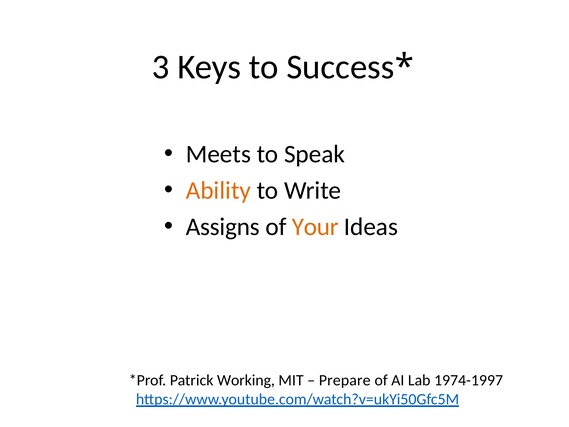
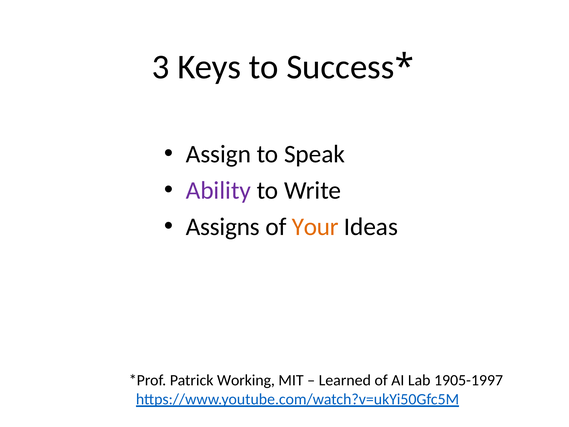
Meets: Meets -> Assign
Ability colour: orange -> purple
Prepare: Prepare -> Learned
1974-1997: 1974-1997 -> 1905-1997
